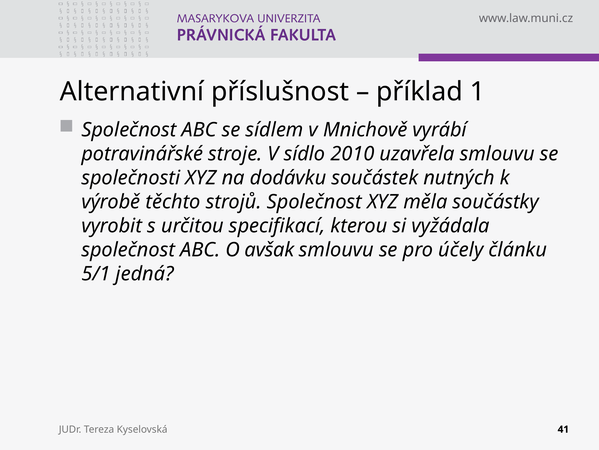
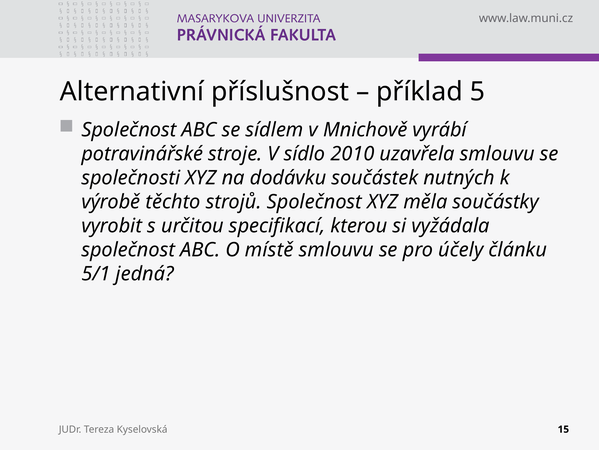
1: 1 -> 5
avšak: avšak -> místě
41: 41 -> 15
